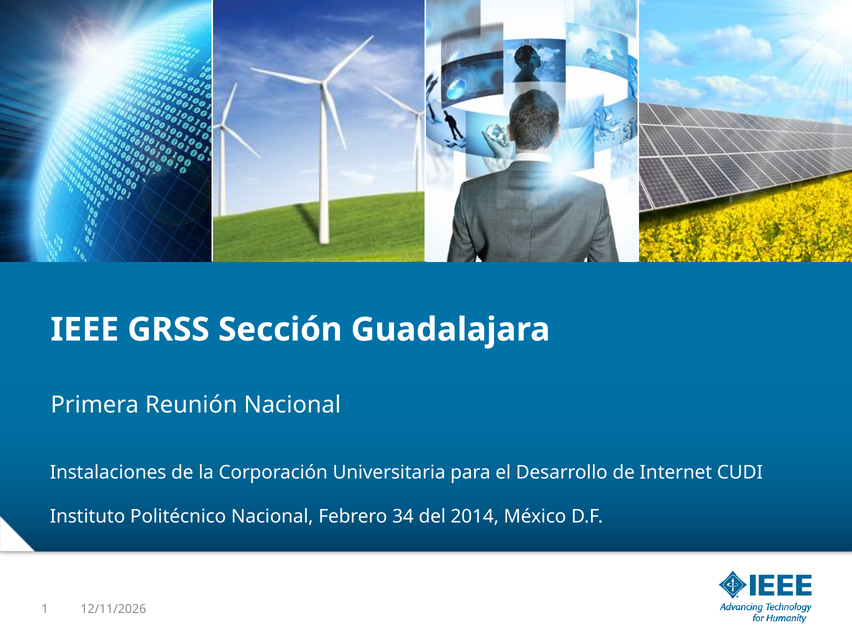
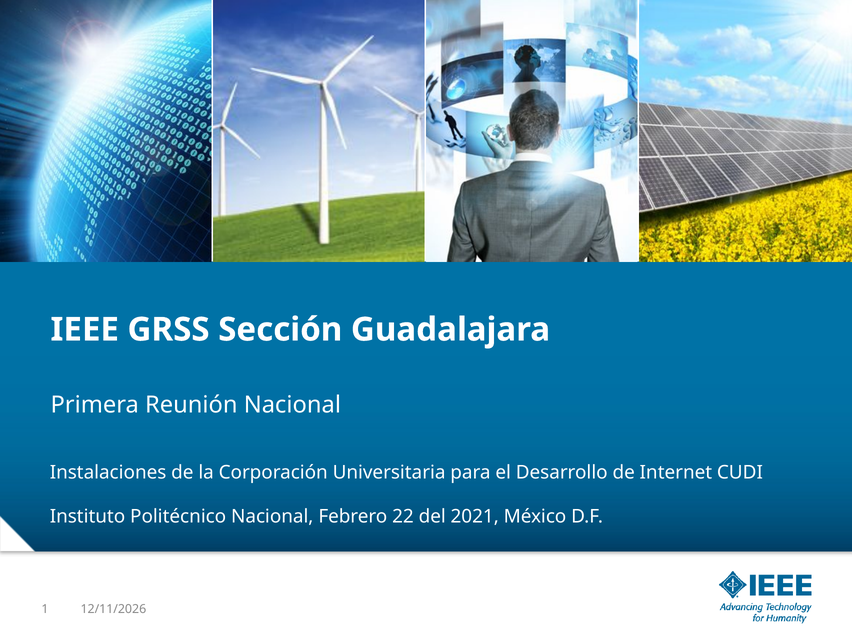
34: 34 -> 22
2014: 2014 -> 2021
